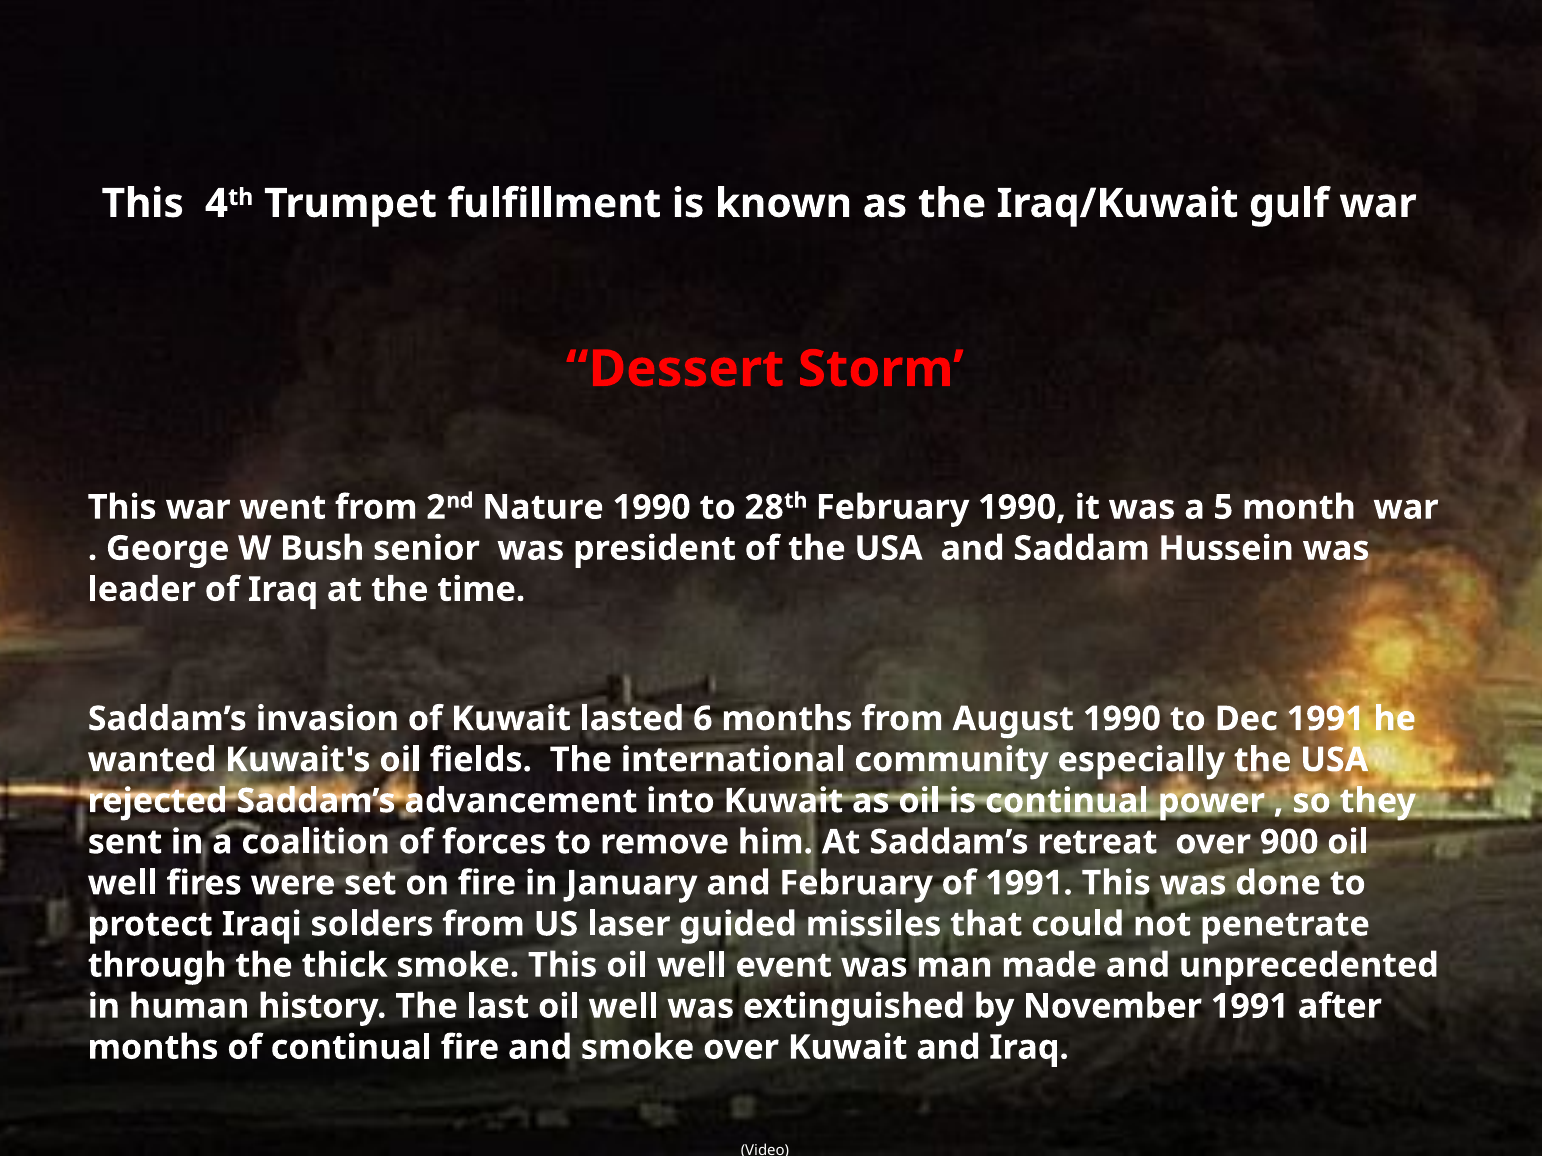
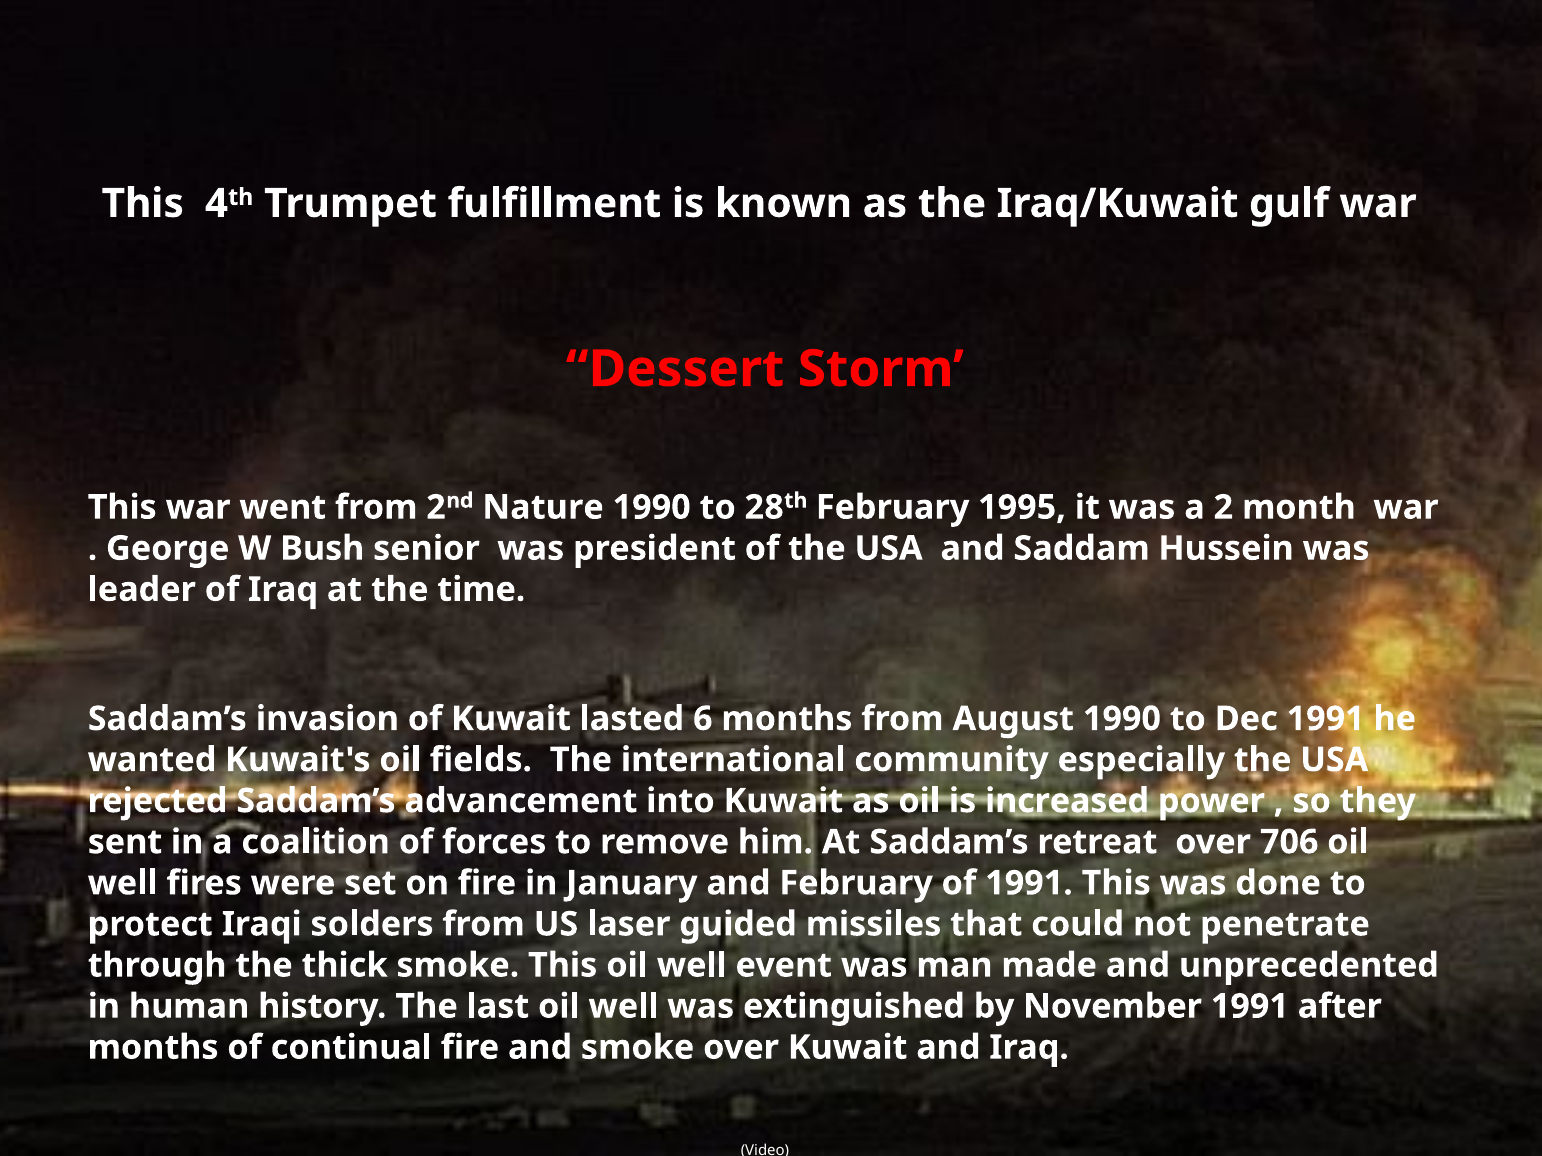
February 1990: 1990 -> 1995
a 5: 5 -> 2
is continual: continual -> increased
900: 900 -> 706
